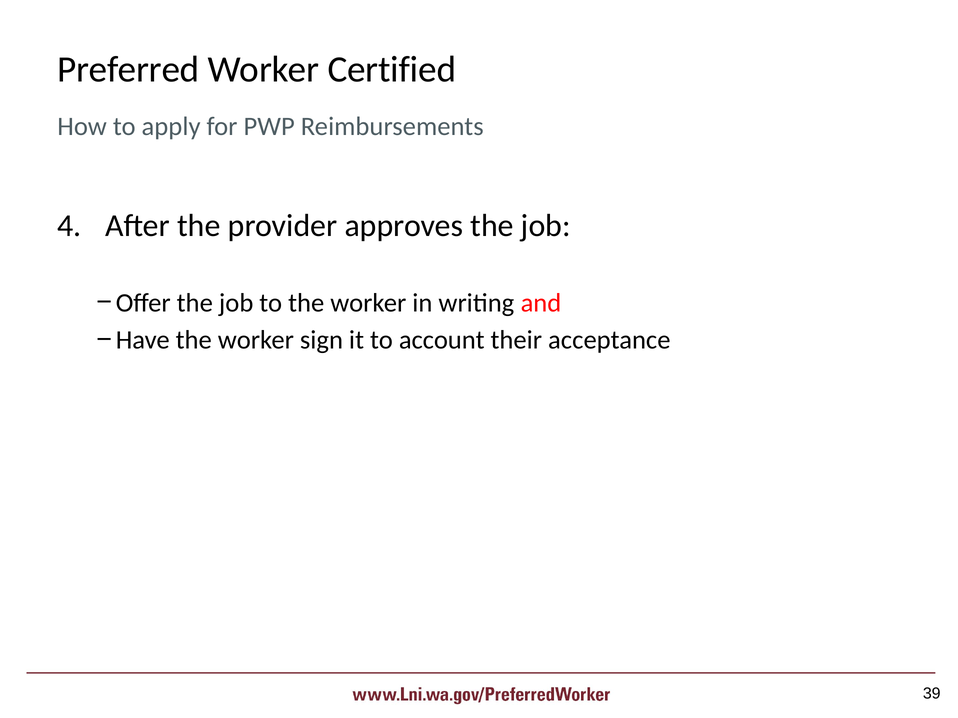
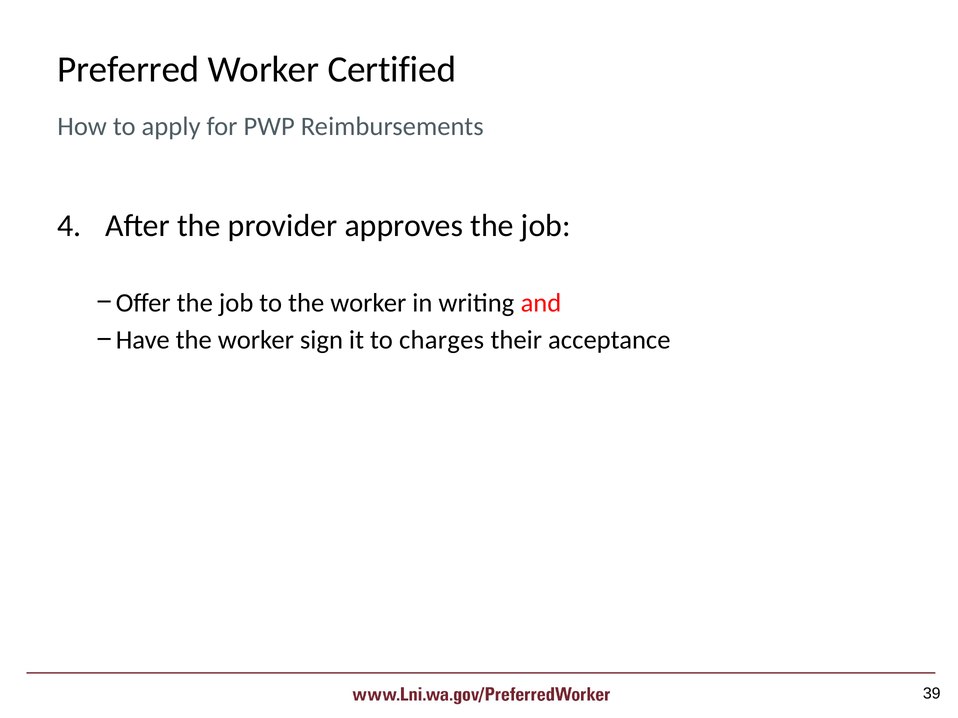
account: account -> charges
